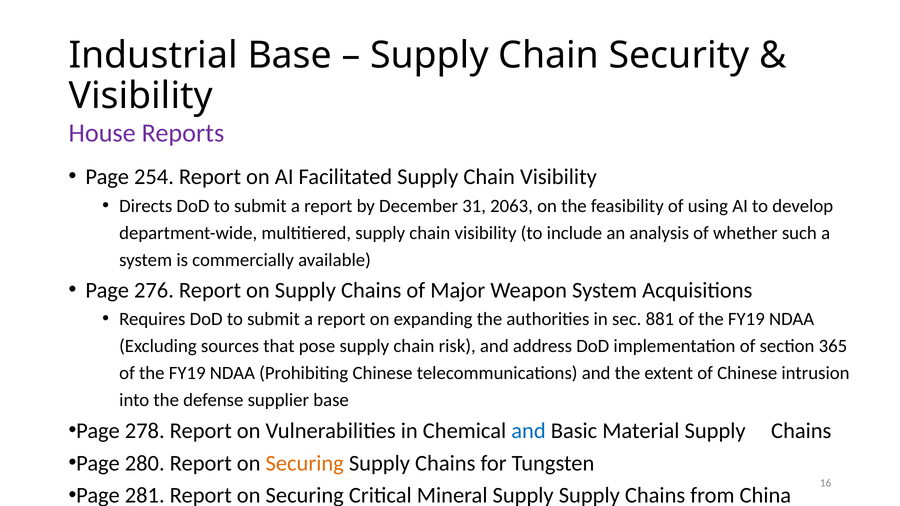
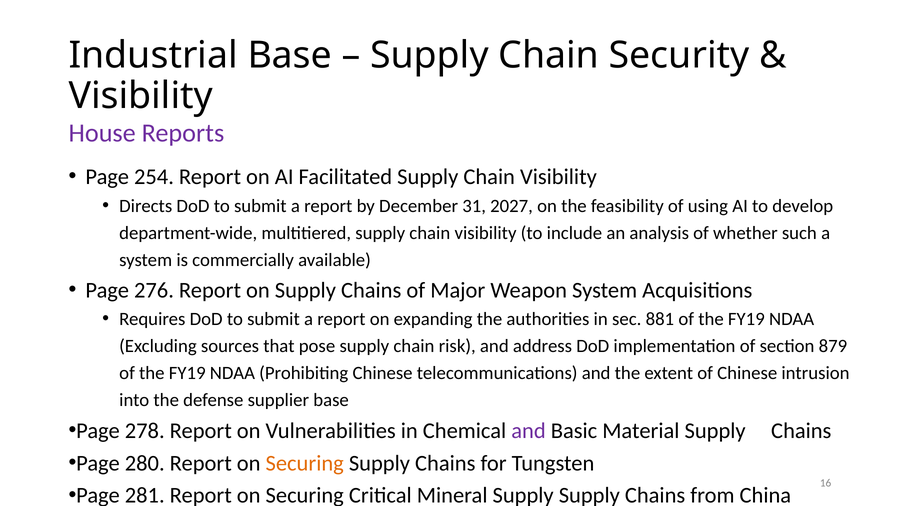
2063: 2063 -> 2027
365: 365 -> 879
and at (529, 431) colour: blue -> purple
